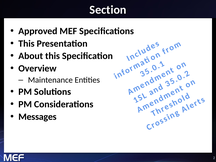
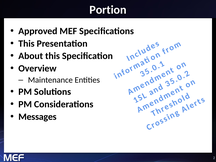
Section: Section -> Portion
